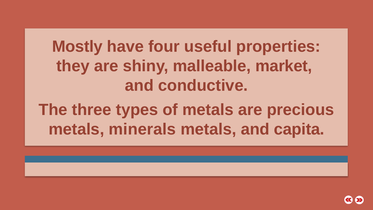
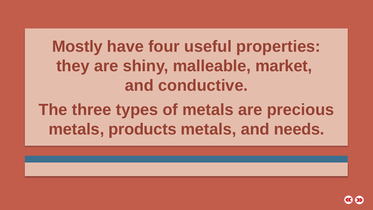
minerals: minerals -> products
capita: capita -> needs
